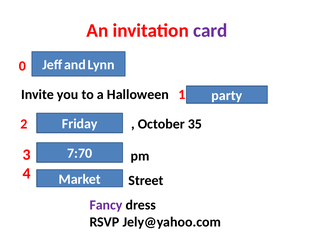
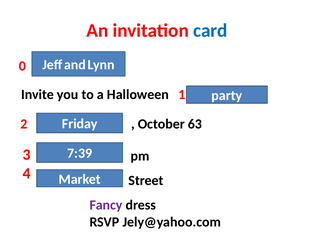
card colour: purple -> blue
35: 35 -> 63
7:70: 7:70 -> 7:39
